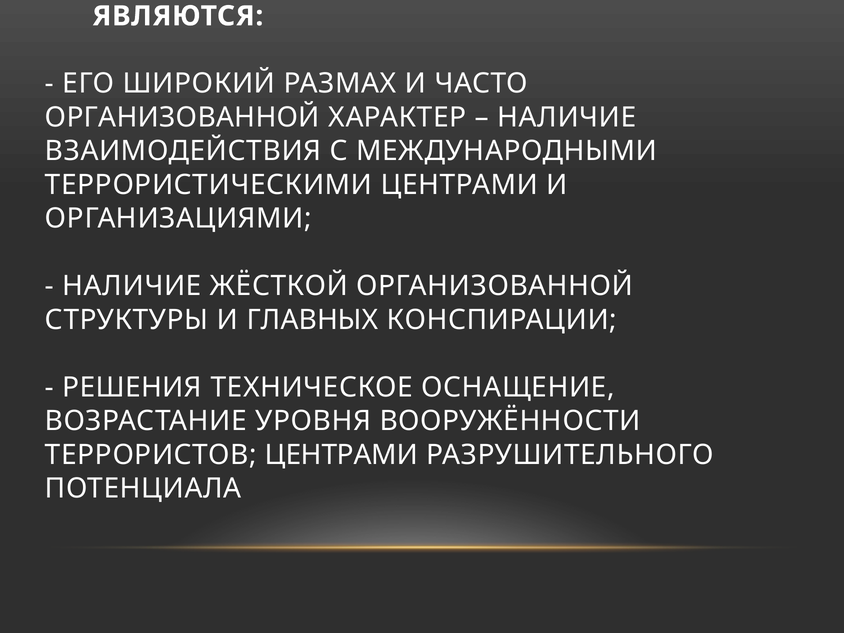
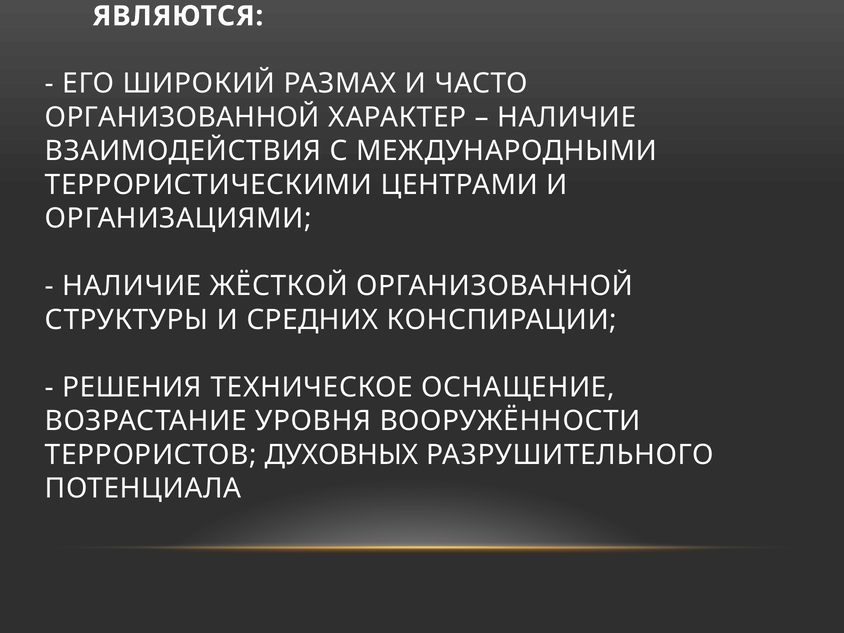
ГЛАВНЫХ: ГЛАВНЫХ -> СРЕДНИХ
ТЕРРОРИСТОВ ЦЕНТРАМИ: ЦЕНТРАМИ -> ДУХОВНЫХ
